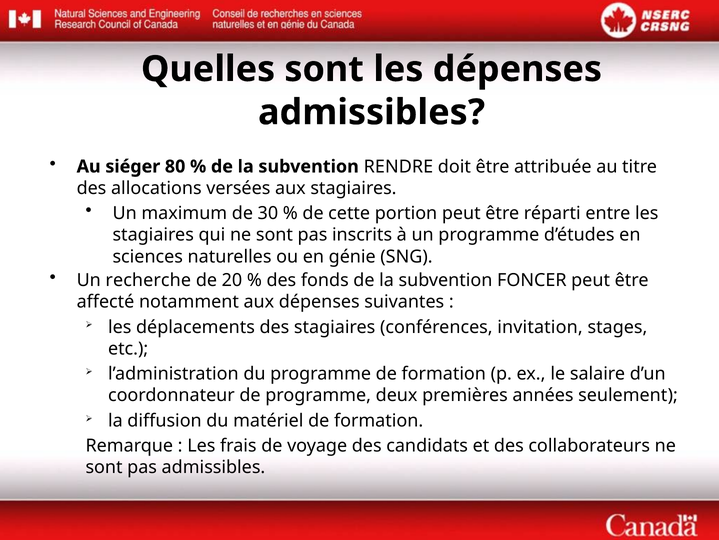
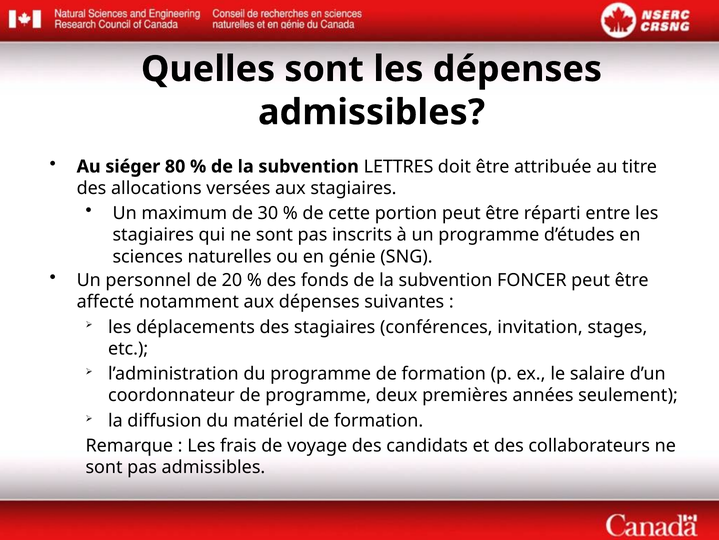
RENDRE: RENDRE -> LETTRES
recherche: recherche -> personnel
